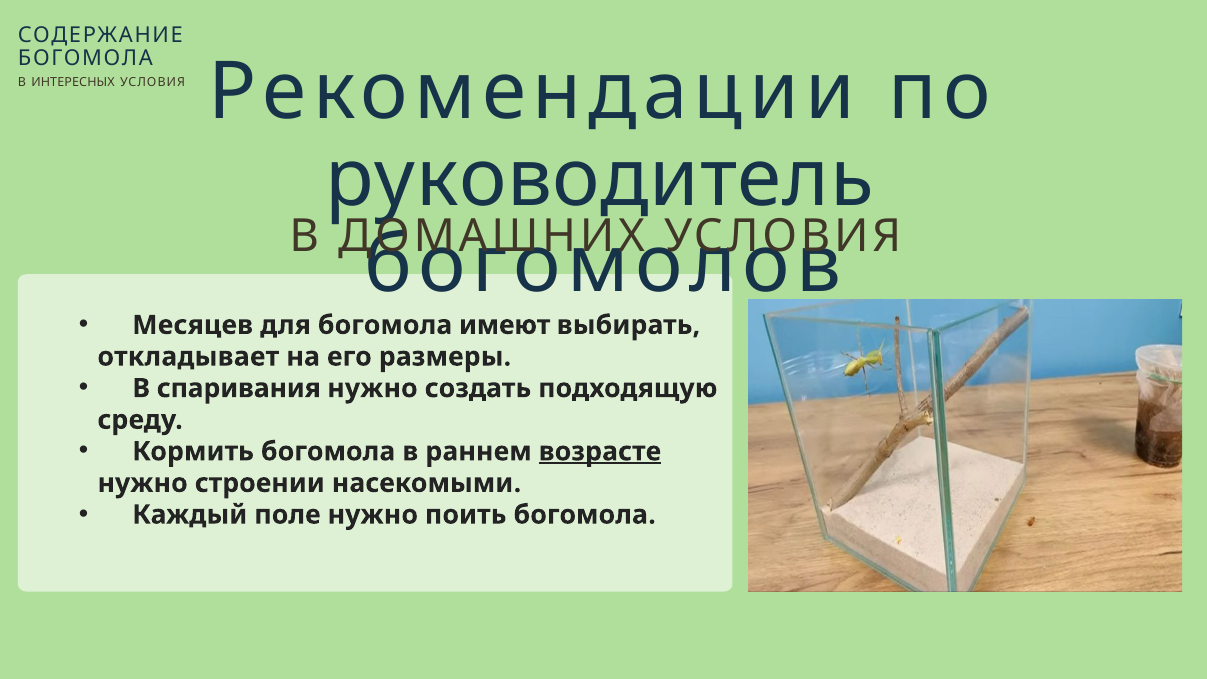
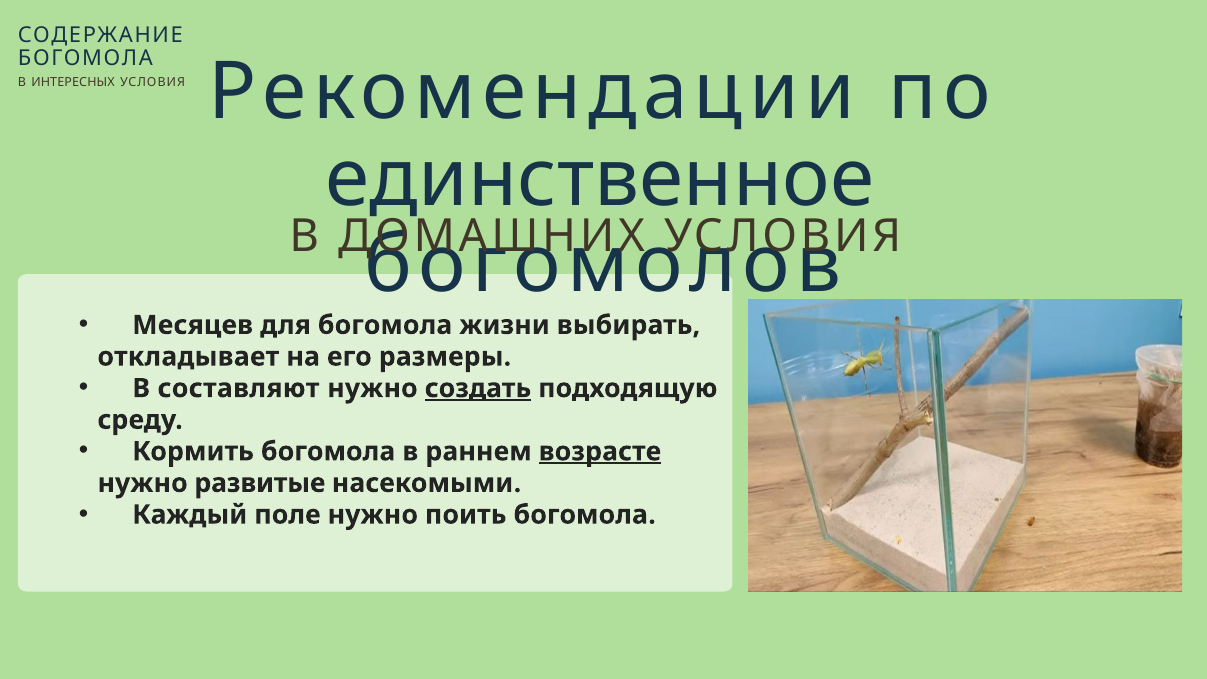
руководитель: руководитель -> единственное
имеют: имеют -> жизни
спаривания: спаривания -> составляют
создать underline: none -> present
строении: строении -> развитые
